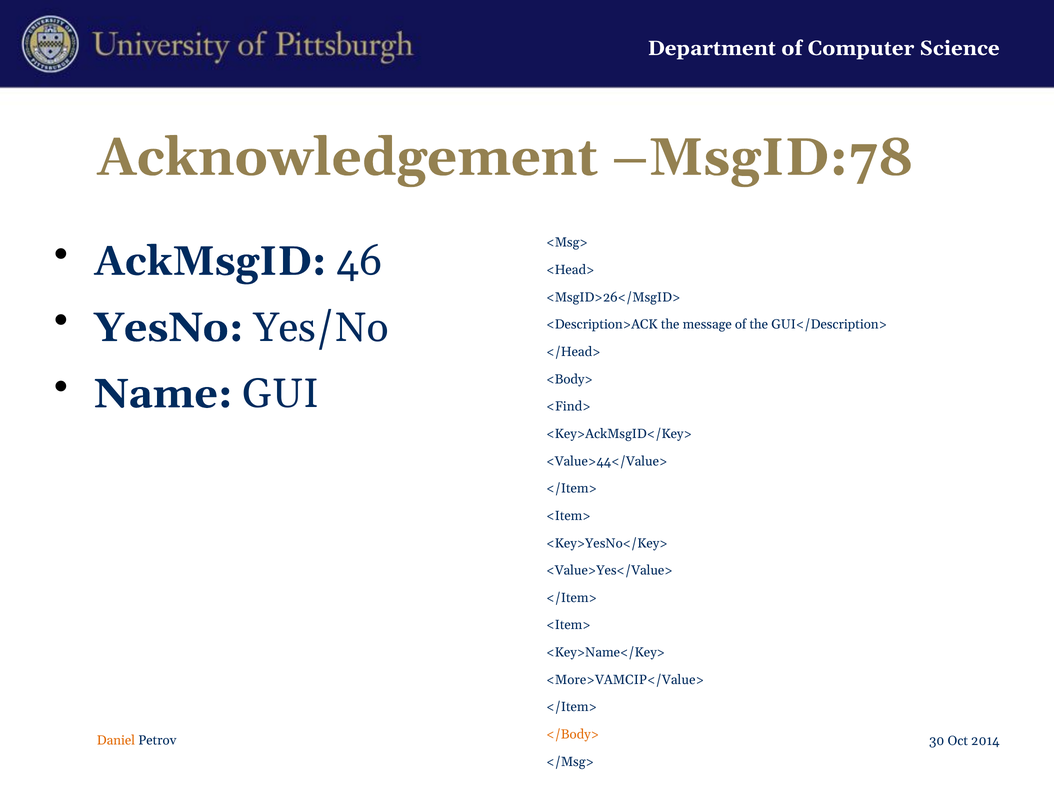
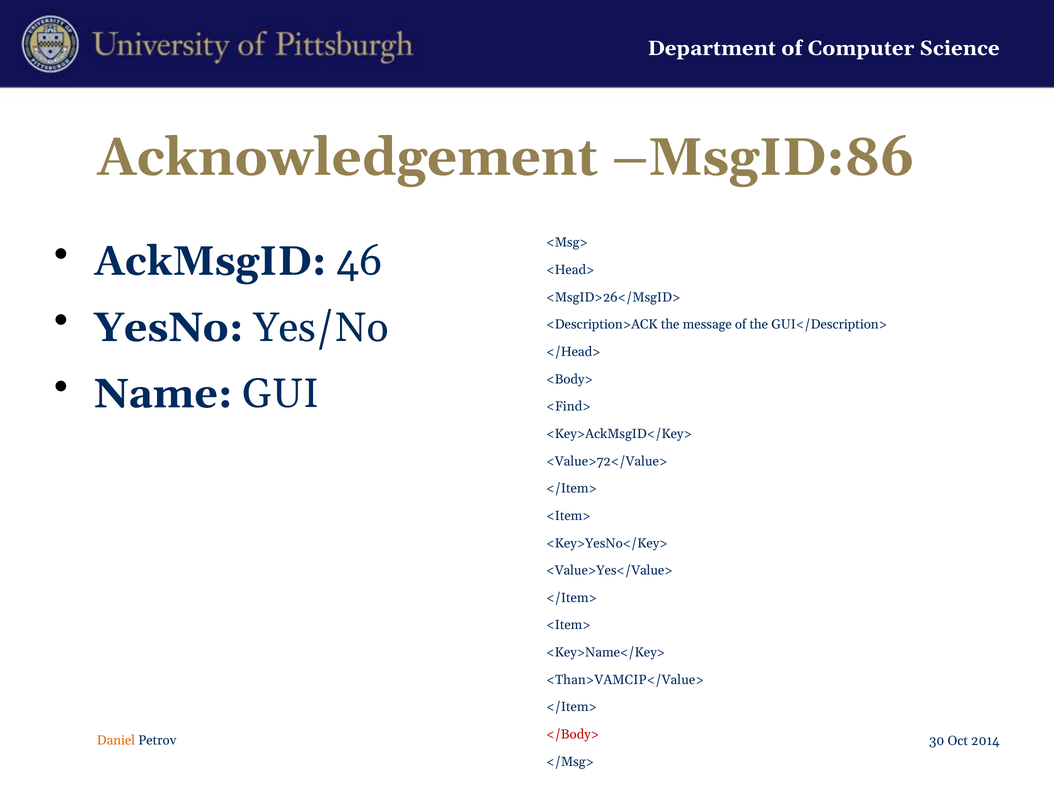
MsgID:78: MsgID:78 -> MsgID:86
<Value>44</Value>: <Value>44</Value> -> <Value>72</Value>
<More>VAMCIP</Value>: <More>VAMCIP</Value> -> <Than>VAMCIP</Value>
</Body> colour: orange -> red
